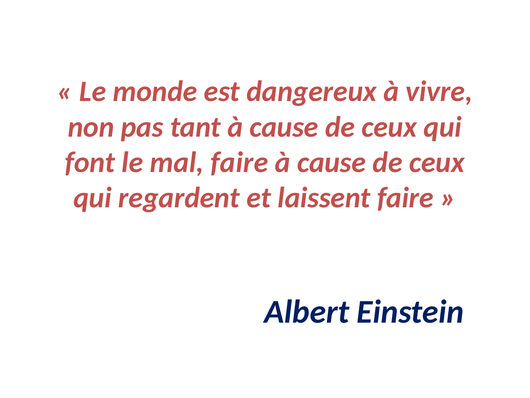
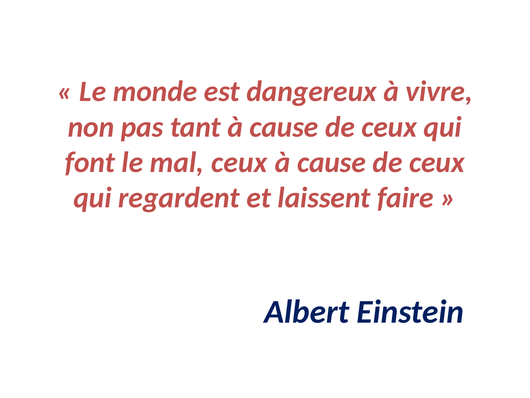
mal faire: faire -> ceux
